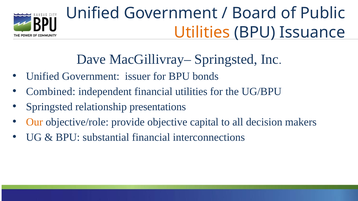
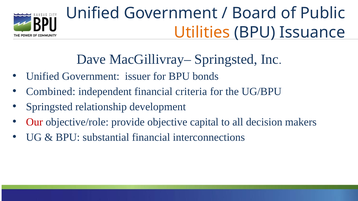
financial utilities: utilities -> criteria
presentations: presentations -> development
Our colour: orange -> red
